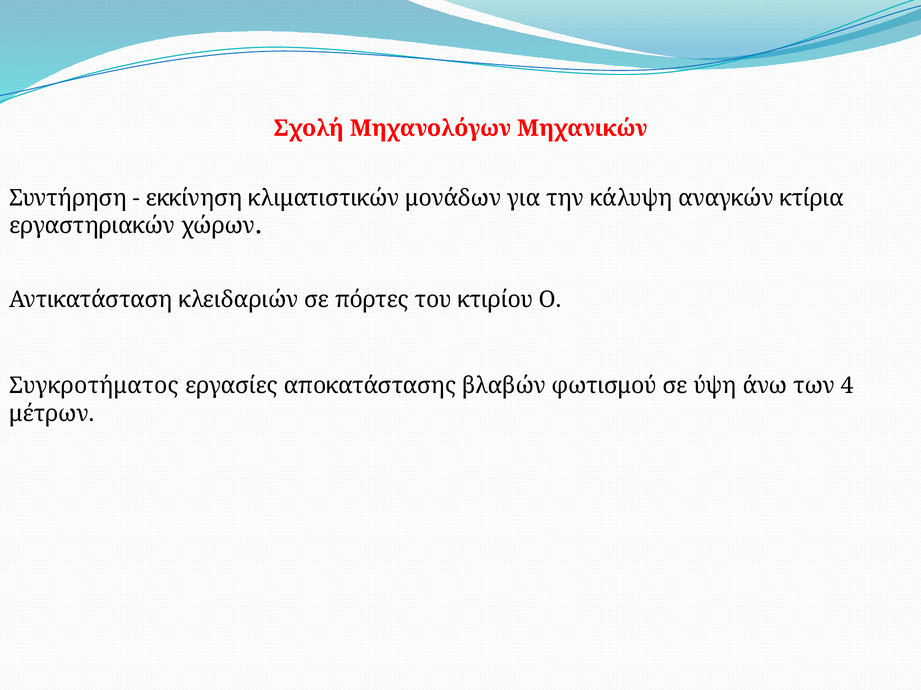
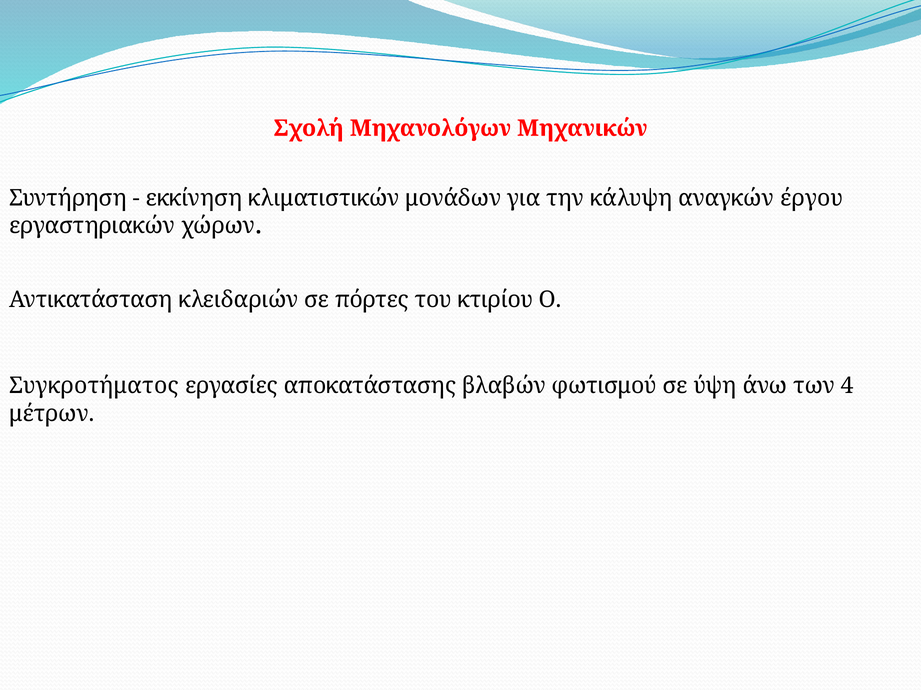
κτίρια: κτίρια -> έργου
